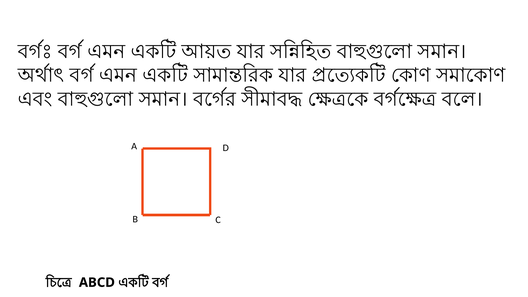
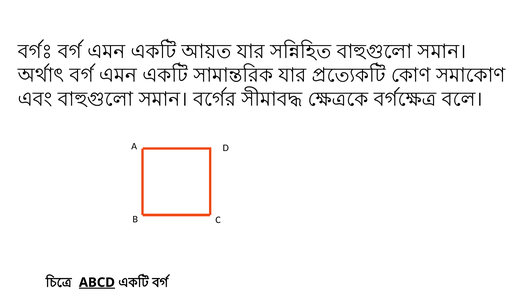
ABCD underline: none -> present
